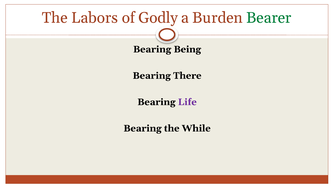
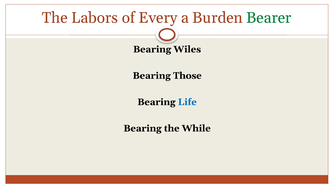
Godly: Godly -> Every
Being: Being -> Wiles
There: There -> Those
Life colour: purple -> blue
